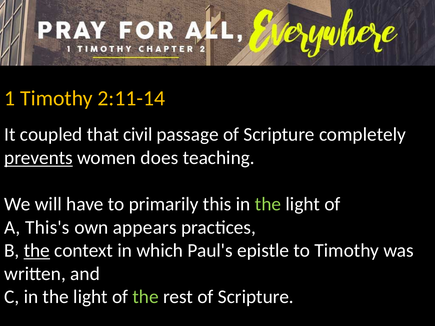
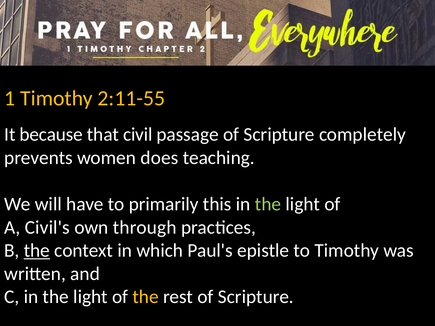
2:11-14: 2:11-14 -> 2:11-55
coupled: coupled -> because
prevents underline: present -> none
This's: This's -> Civil's
appears: appears -> through
the at (146, 297) colour: light green -> yellow
